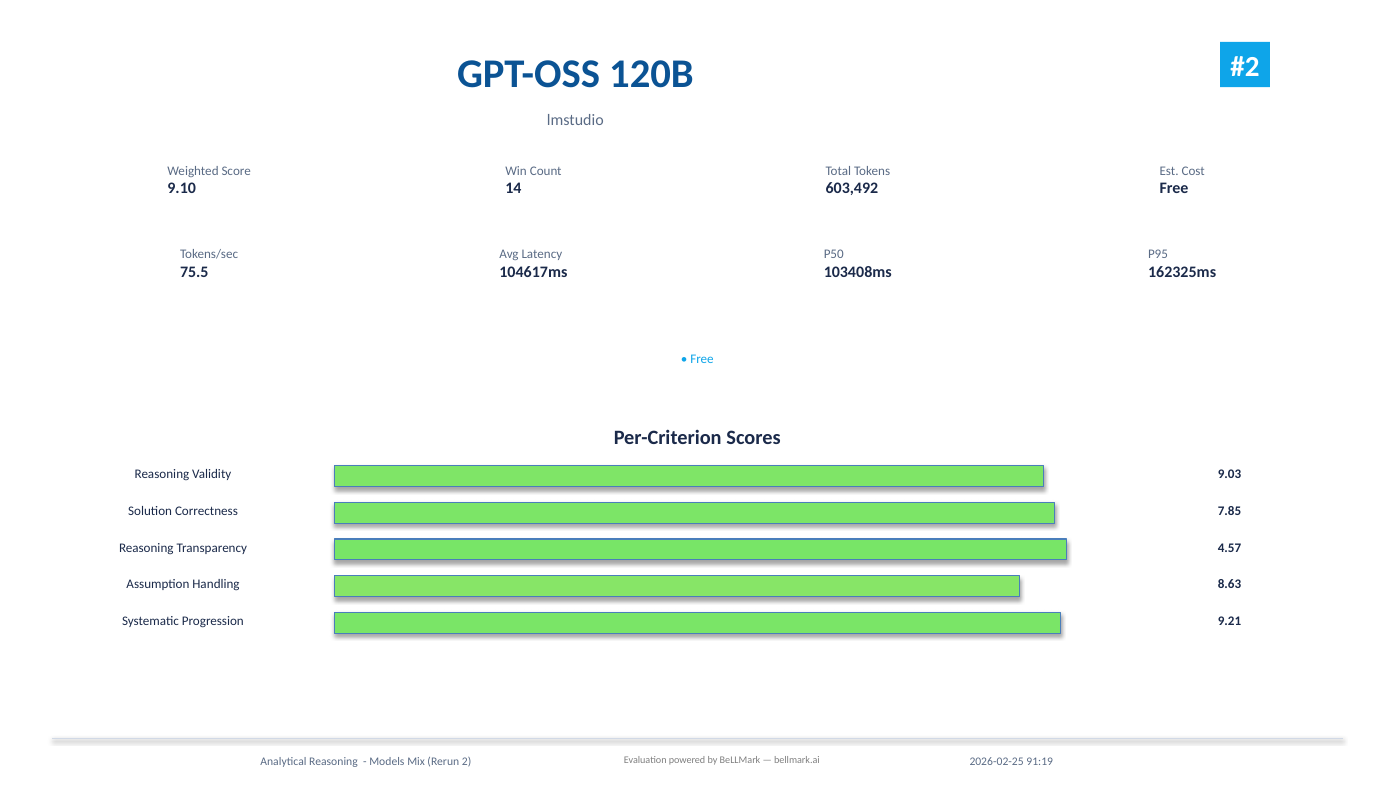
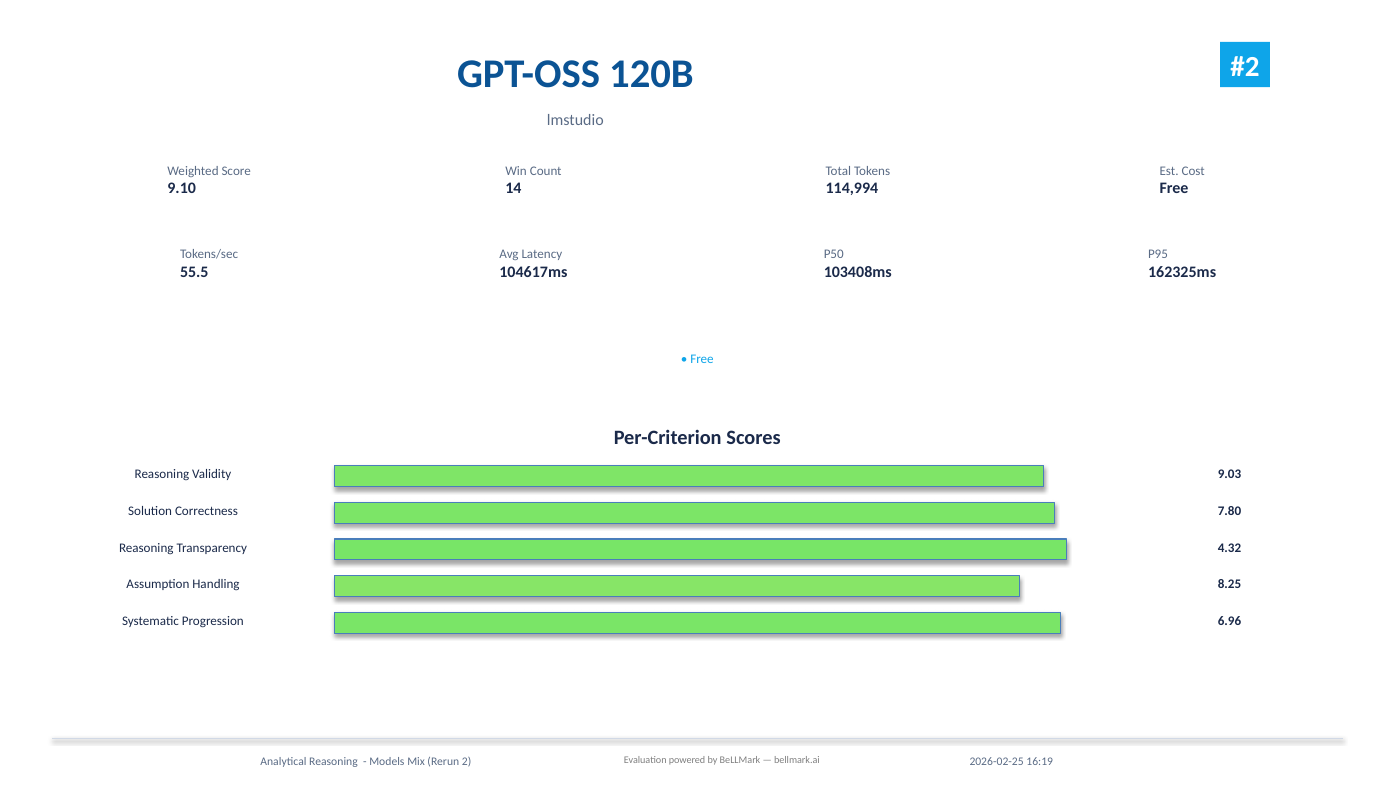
603,492: 603,492 -> 114,994
75.5: 75.5 -> 55.5
7.85: 7.85 -> 7.80
4.57: 4.57 -> 4.32
8.63: 8.63 -> 8.25
9.21: 9.21 -> 6.96
91:19: 91:19 -> 16:19
